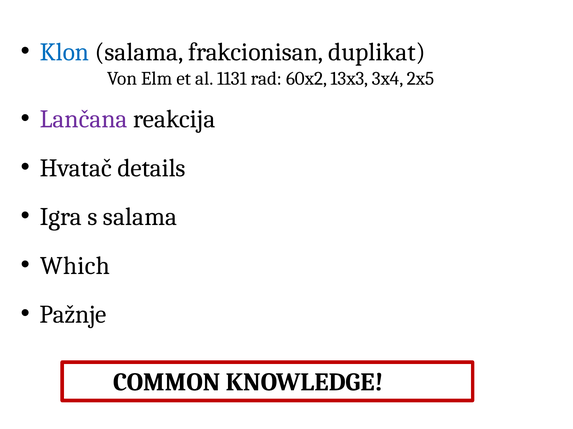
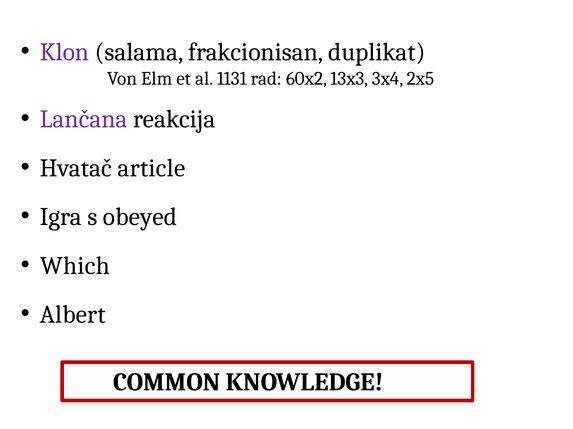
Klon colour: blue -> purple
details: details -> article
s salama: salama -> obeyed
Pažnje: Pažnje -> Albert
